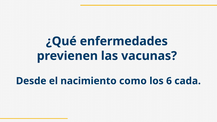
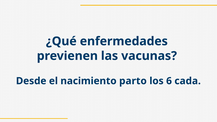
como: como -> parto
